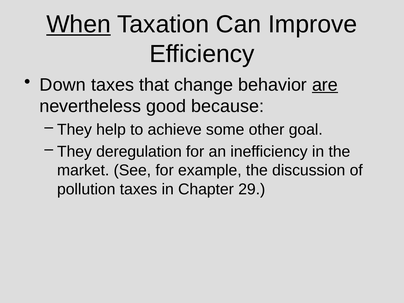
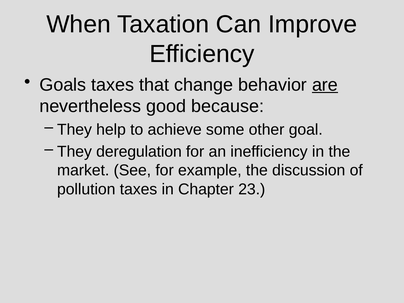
When underline: present -> none
Down: Down -> Goals
29: 29 -> 23
